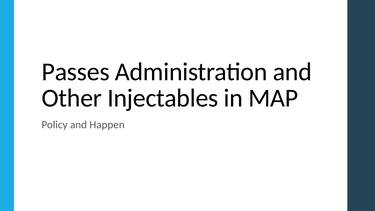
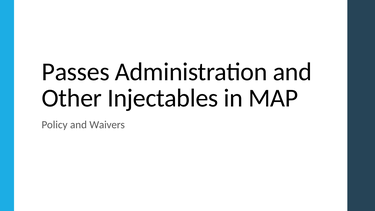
Happen: Happen -> Waivers
